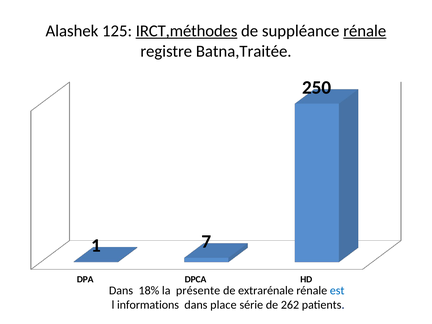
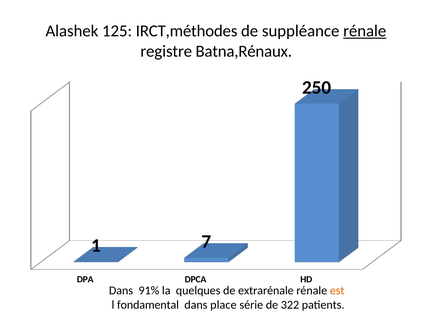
IRCT,méthodes underline: present -> none
Batna,Traitée: Batna,Traitée -> Batna,Rénaux
18%: 18% -> 91%
présente: présente -> quelques
est colour: blue -> orange
informations: informations -> fondamental
262: 262 -> 322
